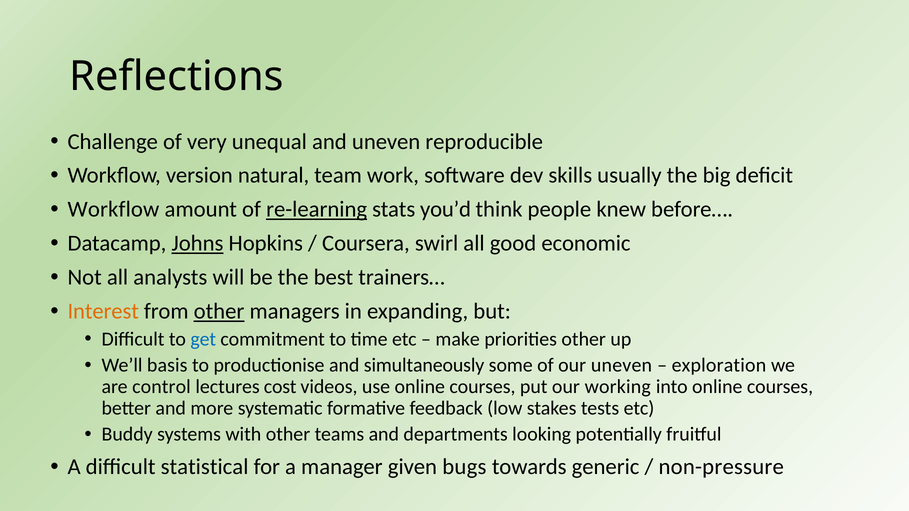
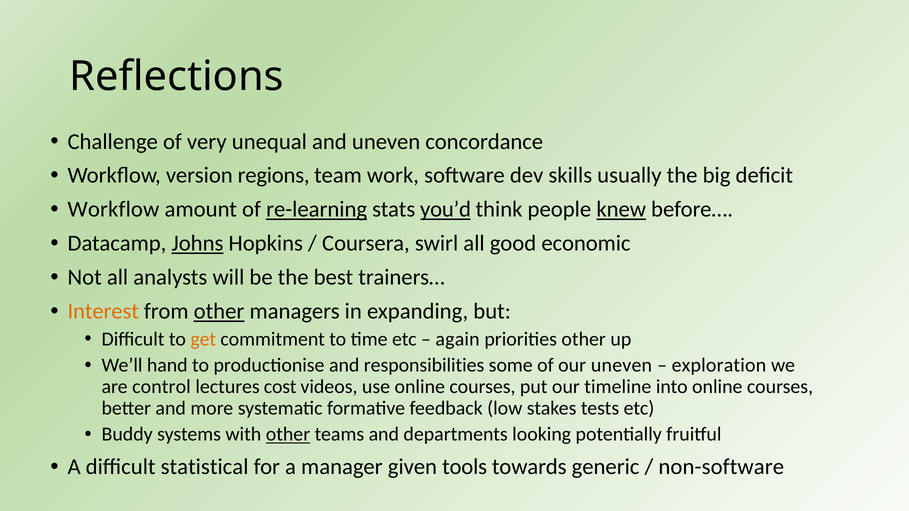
reproducible: reproducible -> concordance
natural: natural -> regions
you’d underline: none -> present
knew underline: none -> present
get colour: blue -> orange
make: make -> again
basis: basis -> hand
simultaneously: simultaneously -> responsibilities
working: working -> timeline
other at (288, 435) underline: none -> present
bugs: bugs -> tools
non-pressure: non-pressure -> non-software
